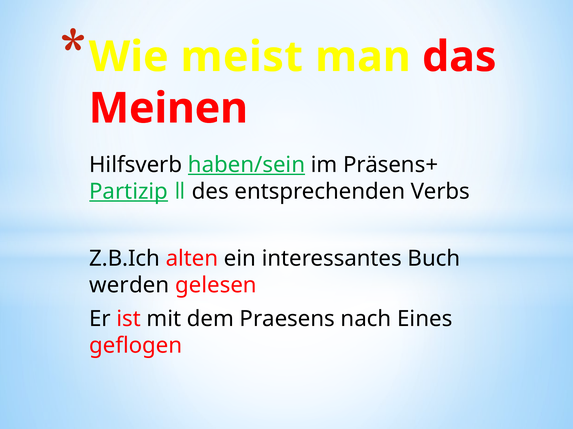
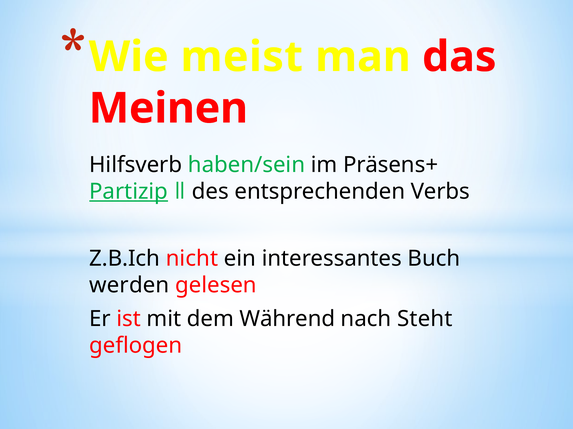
haben/sein underline: present -> none
alten: alten -> nicht
Praesens: Praesens -> Während
Eines: Eines -> Steht
